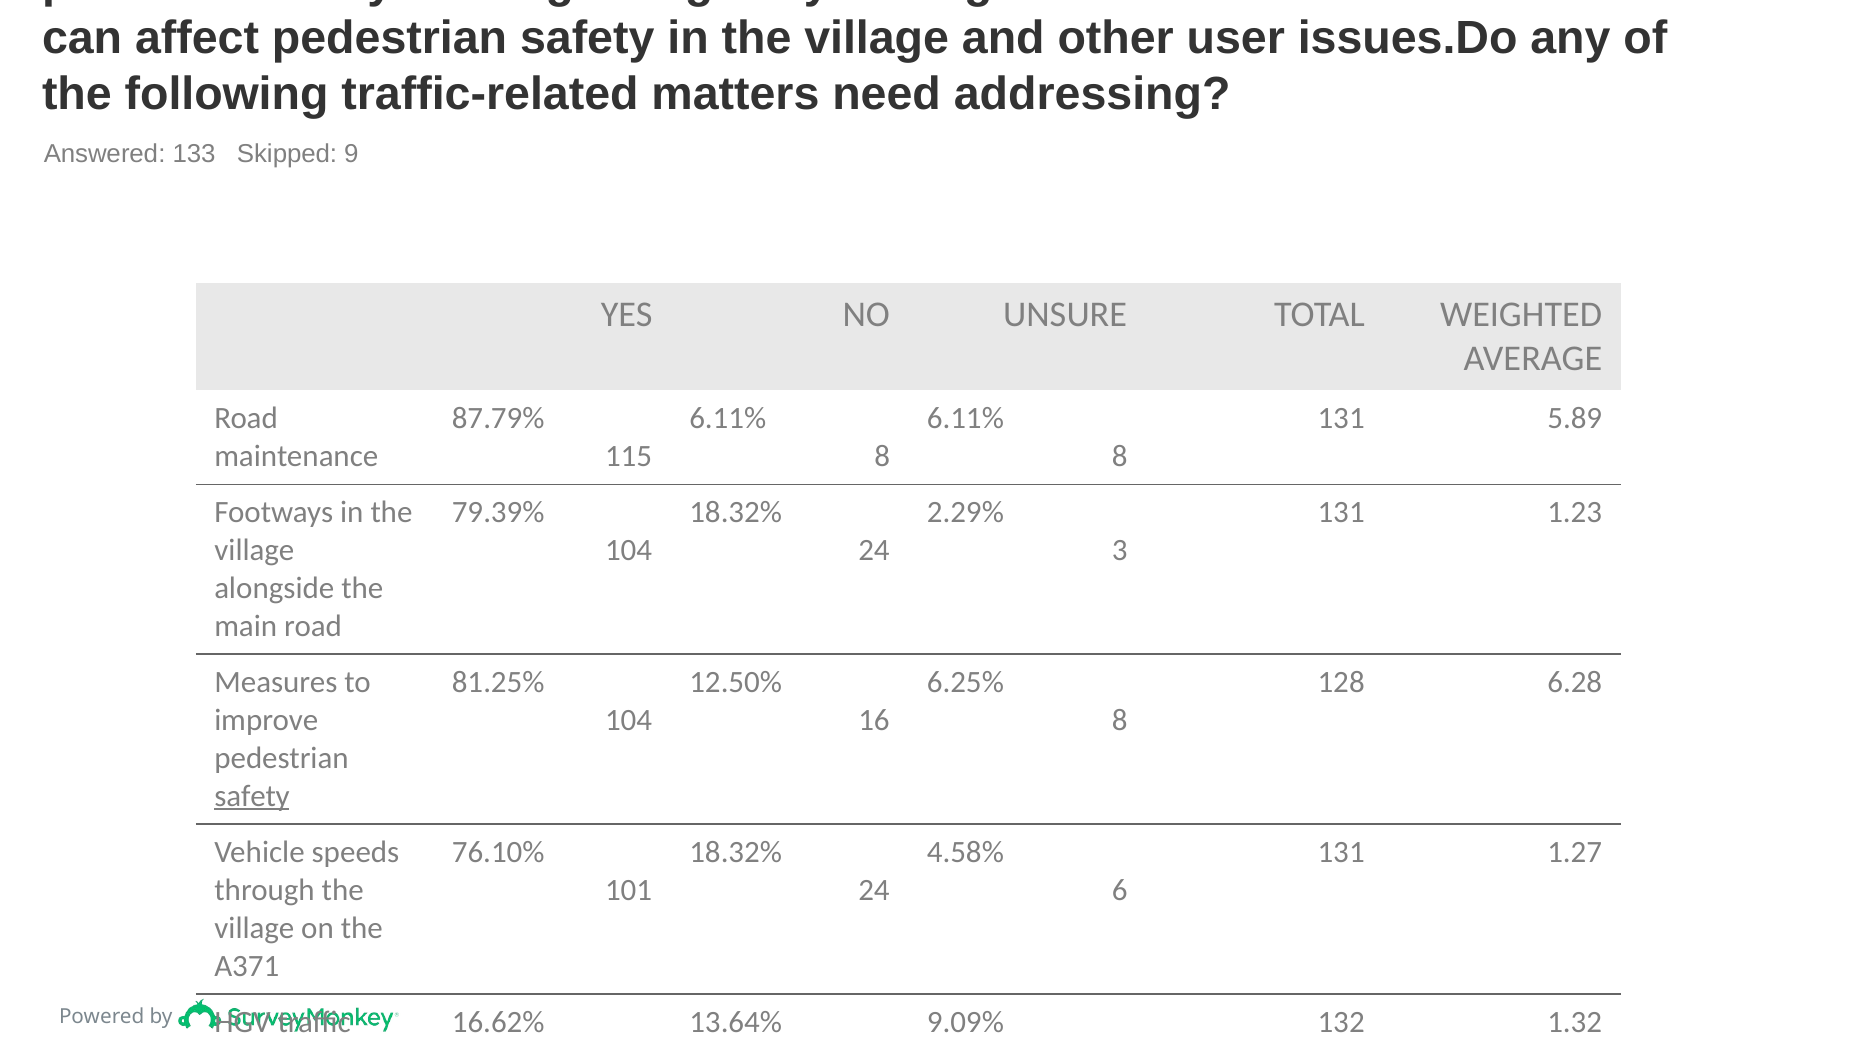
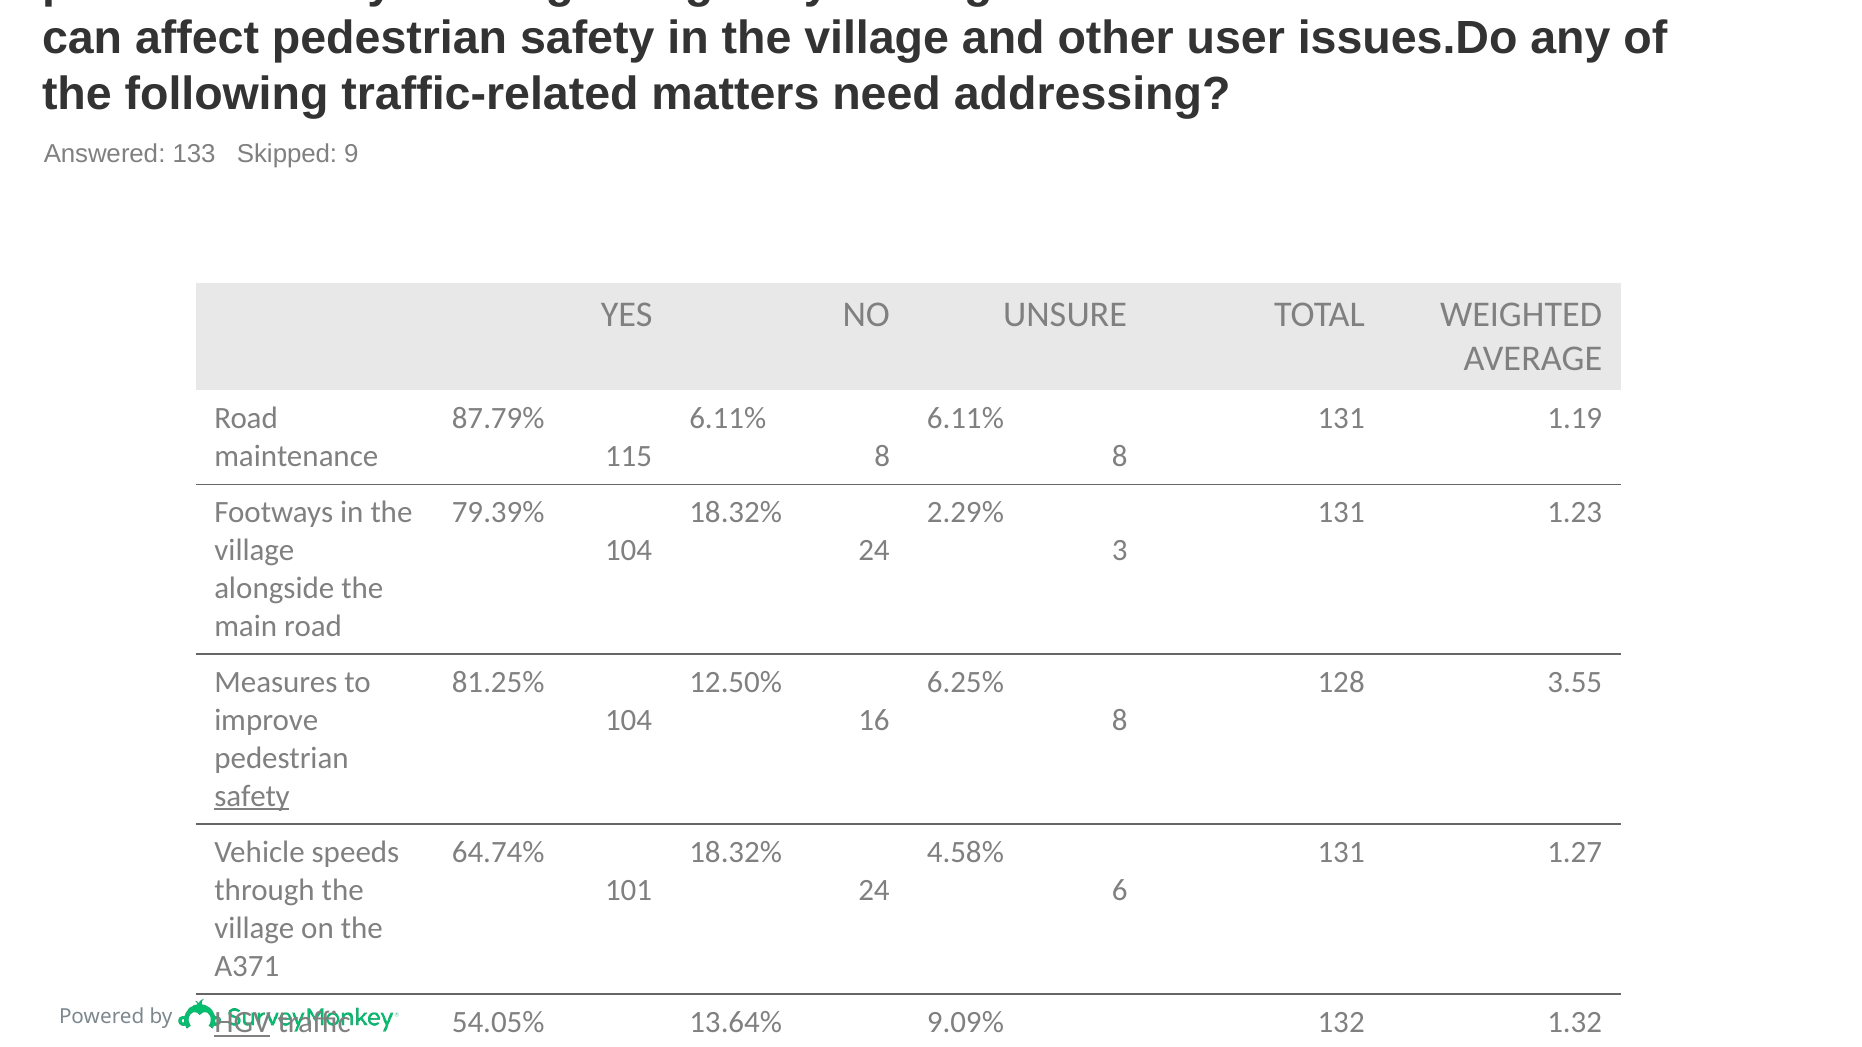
5.89: 5.89 -> 1.19
6.28: 6.28 -> 3.55
76.10%: 76.10% -> 64.74%
HGV underline: none -> present
16.62%: 16.62% -> 54.05%
